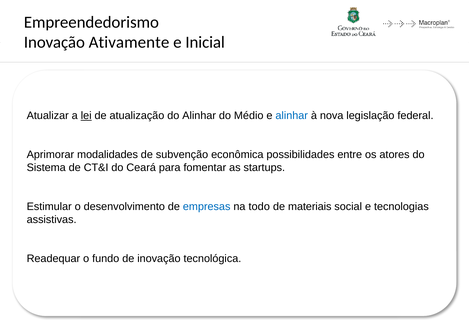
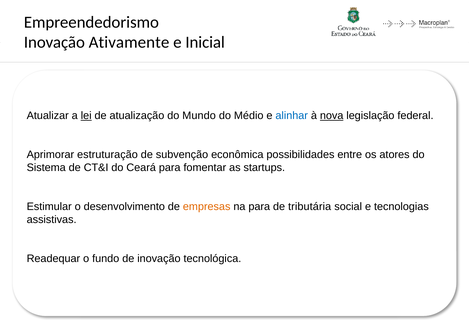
do Alinhar: Alinhar -> Mundo
nova underline: none -> present
modalidades: modalidades -> estruturação
empresas colour: blue -> orange
na todo: todo -> para
materiais: materiais -> tributária
